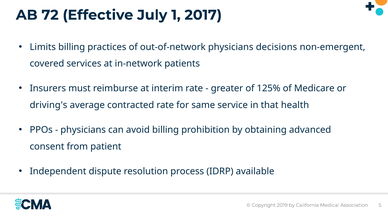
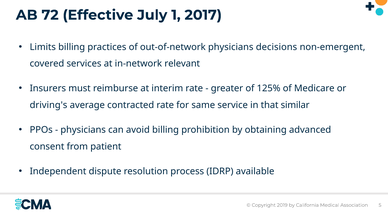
patients: patients -> relevant
health: health -> similar
